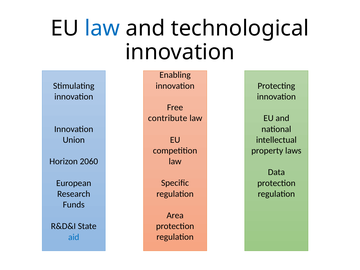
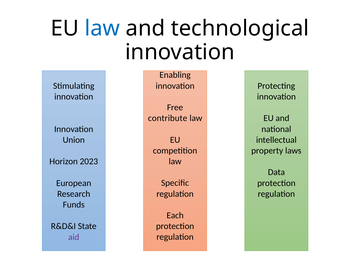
2060: 2060 -> 2023
Area: Area -> Each
aid colour: blue -> purple
